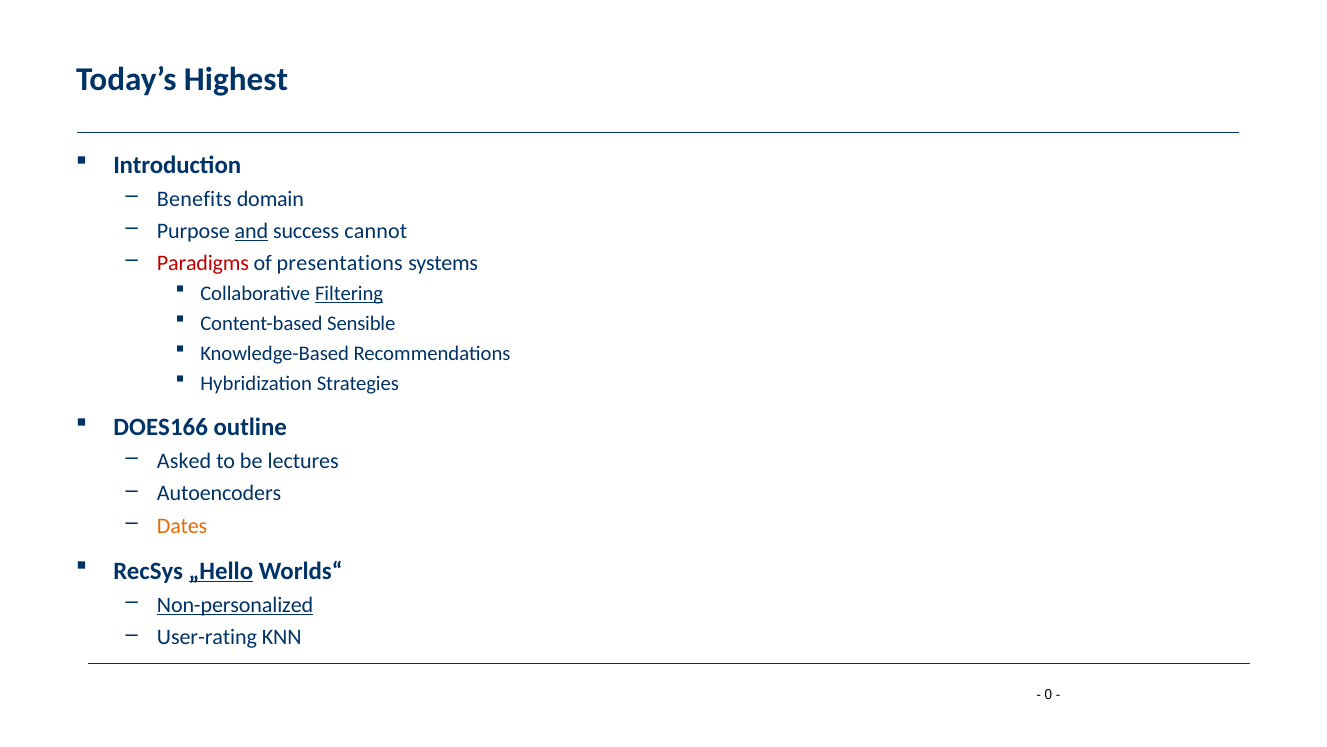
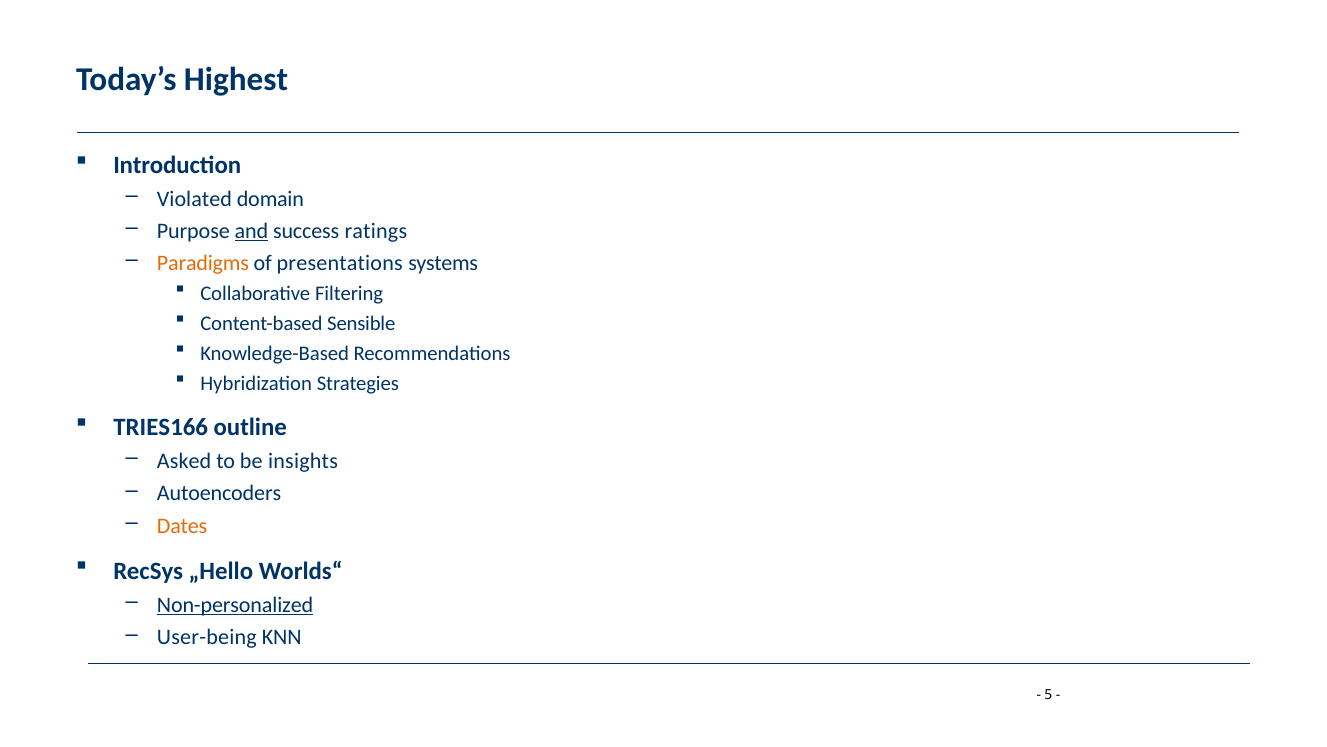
Benefits: Benefits -> Violated
cannot: cannot -> ratings
Paradigms colour: red -> orange
Filtering underline: present -> none
DOES166: DOES166 -> TRIES166
lectures: lectures -> insights
„Hello underline: present -> none
User-rating: User-rating -> User-being
0: 0 -> 5
